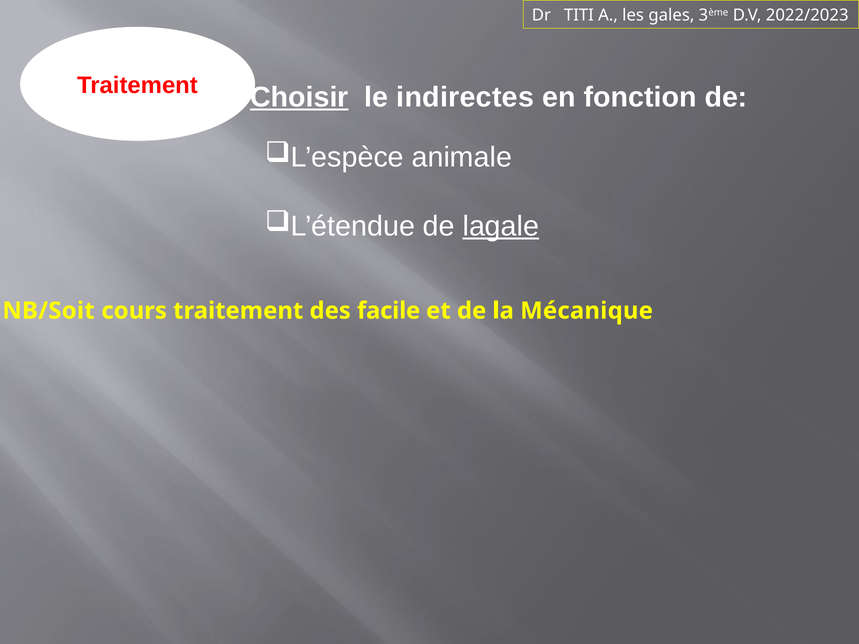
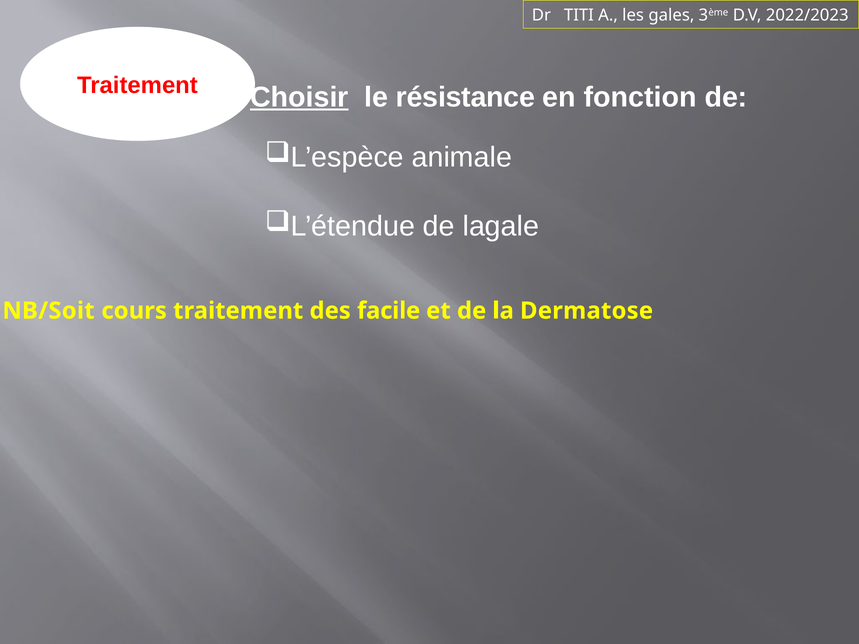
indirectes: indirectes -> résistance
lagale underline: present -> none
Mécanique: Mécanique -> Dermatose
